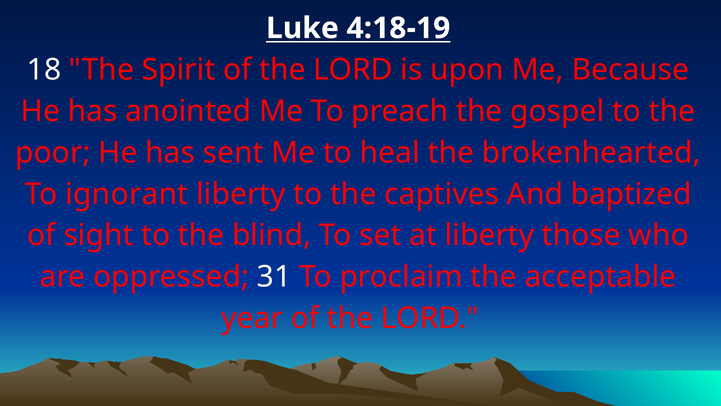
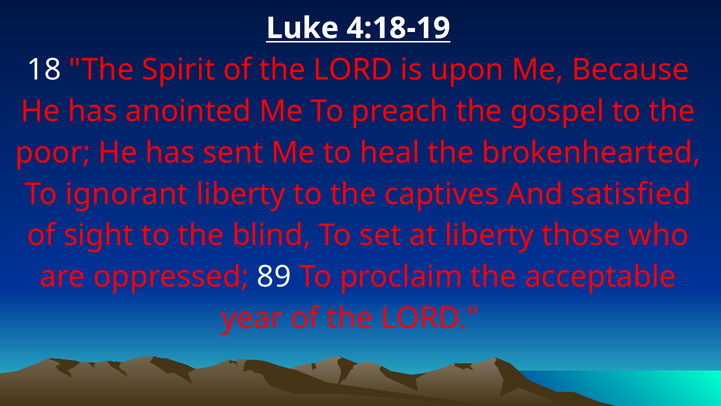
baptized: baptized -> satisfied
31: 31 -> 89
